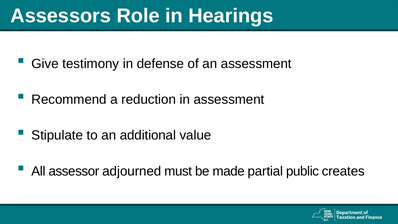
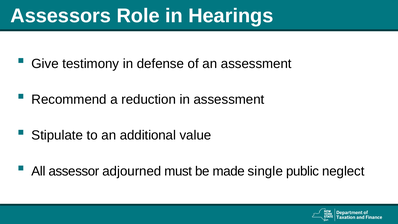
partial: partial -> single
creates: creates -> neglect
